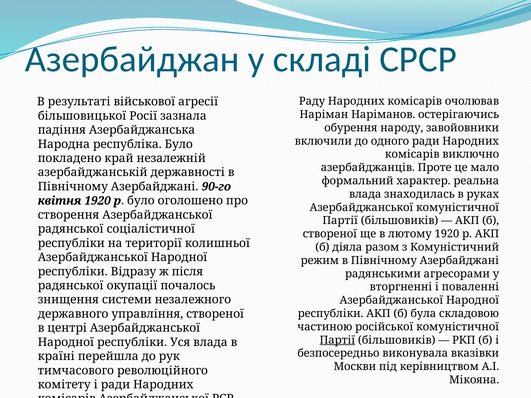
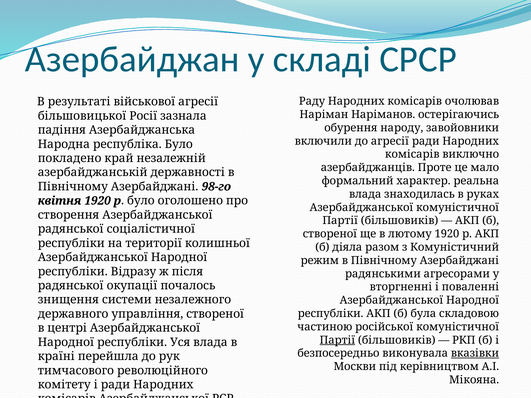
до одного: одного -> агресії
90-го: 90-го -> 98-го
вказівки underline: none -> present
